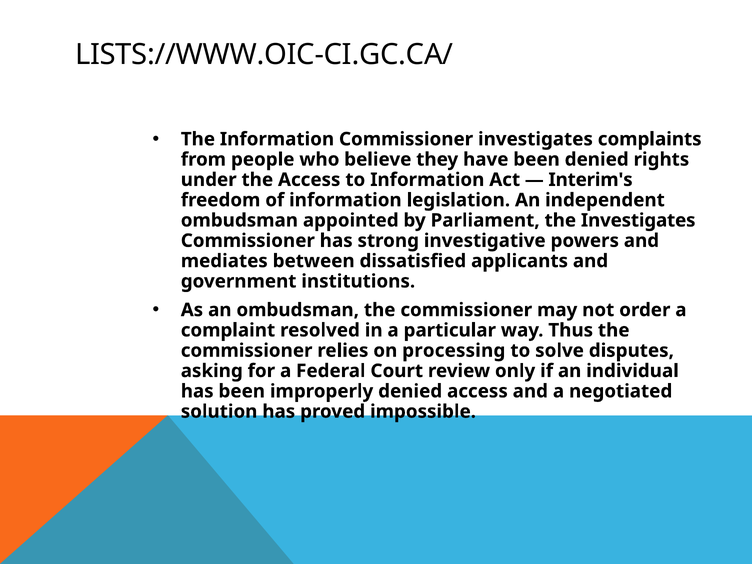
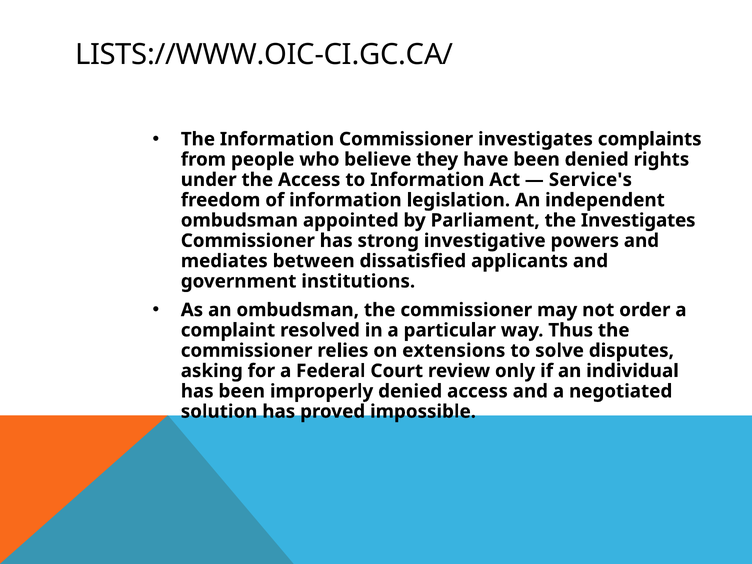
Interim's: Interim's -> Service's
processing: processing -> extensions
